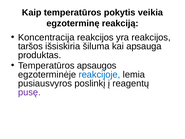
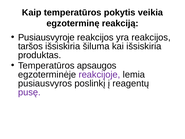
Koncentracija: Koncentracija -> Pusiausvyroje
kai apsauga: apsauga -> išsiskiria
reakcijoje colour: blue -> purple
